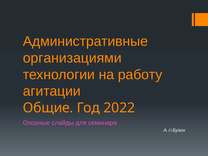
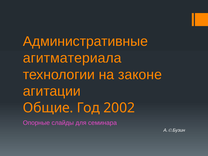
организациями: организациями -> агитматериала
работу: работу -> законе
2022: 2022 -> 2002
